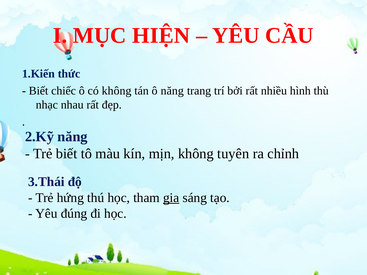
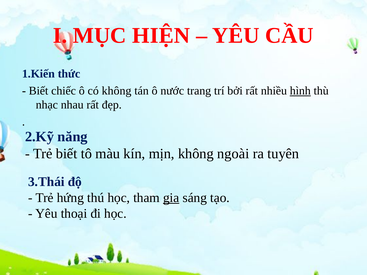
ô năng: năng -> nước
hình underline: none -> present
tuyên: tuyên -> ngoài
chỉnh: chỉnh -> tuyên
đúng: đúng -> thoại
